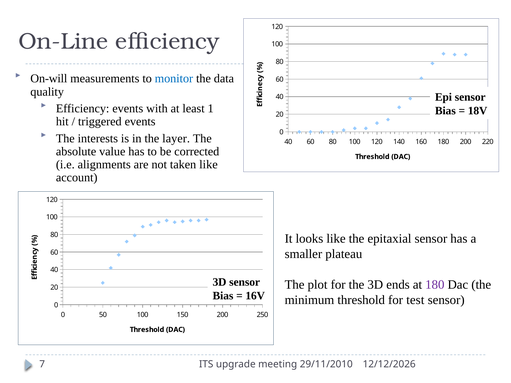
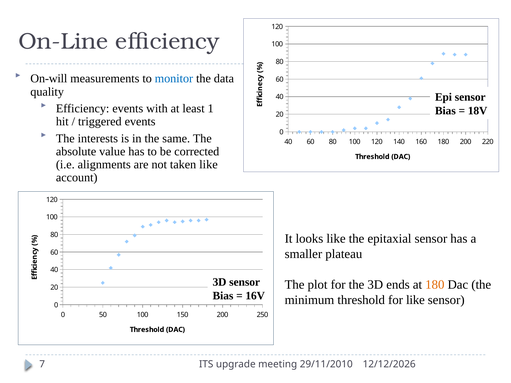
layer: layer -> same
180 at (435, 285) colour: purple -> orange
for test: test -> like
